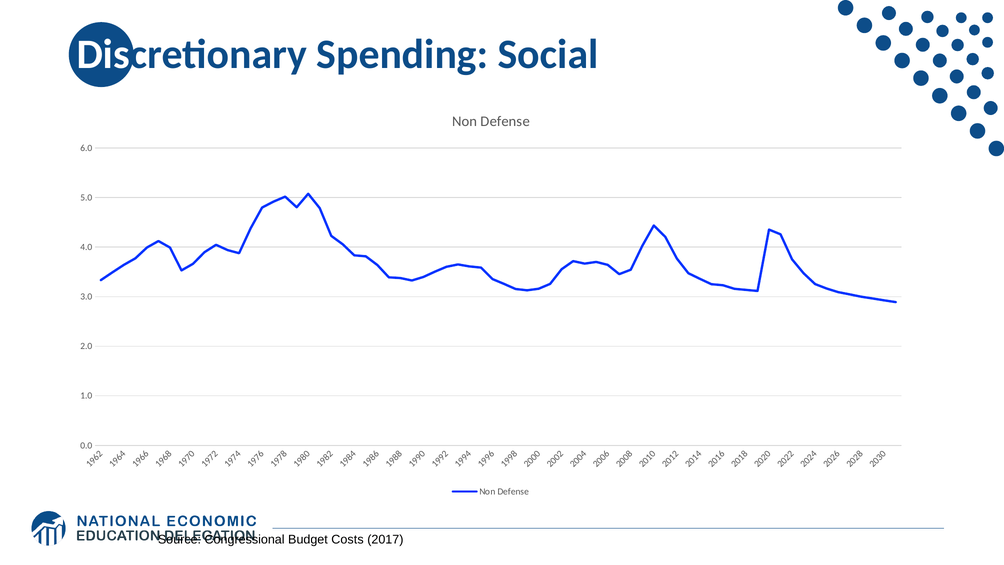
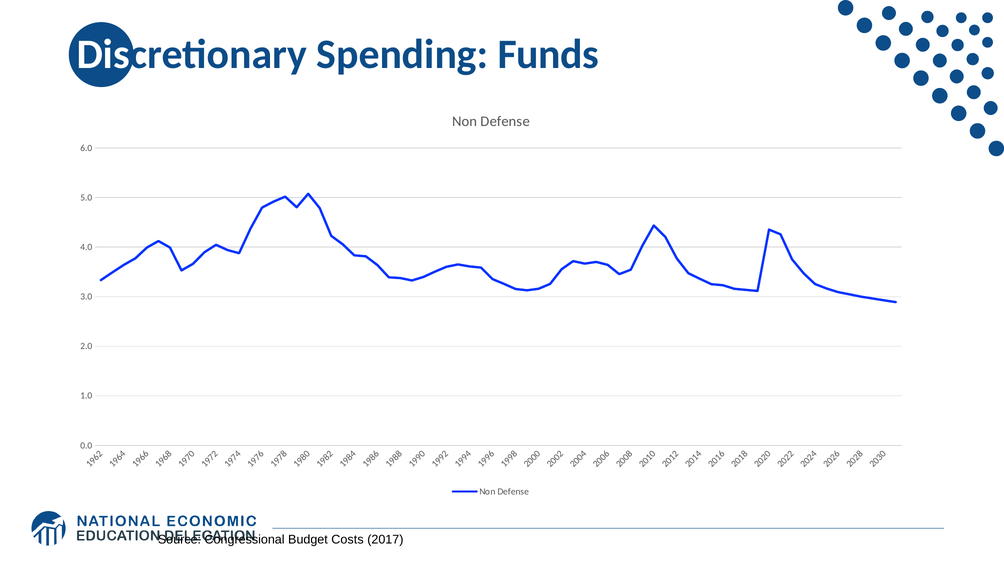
Social: Social -> Funds
